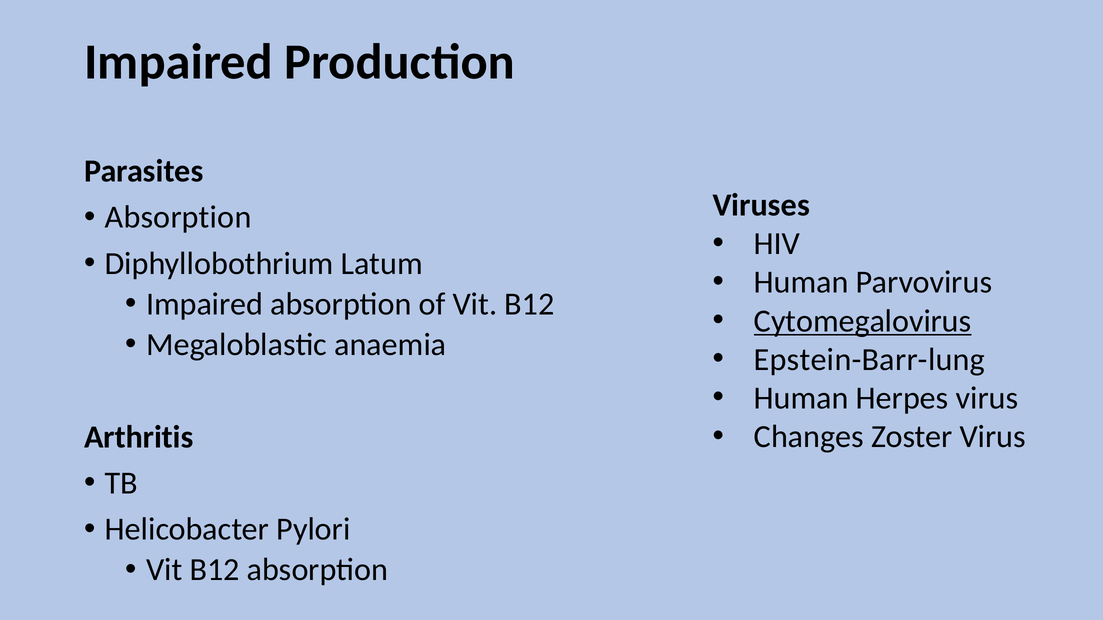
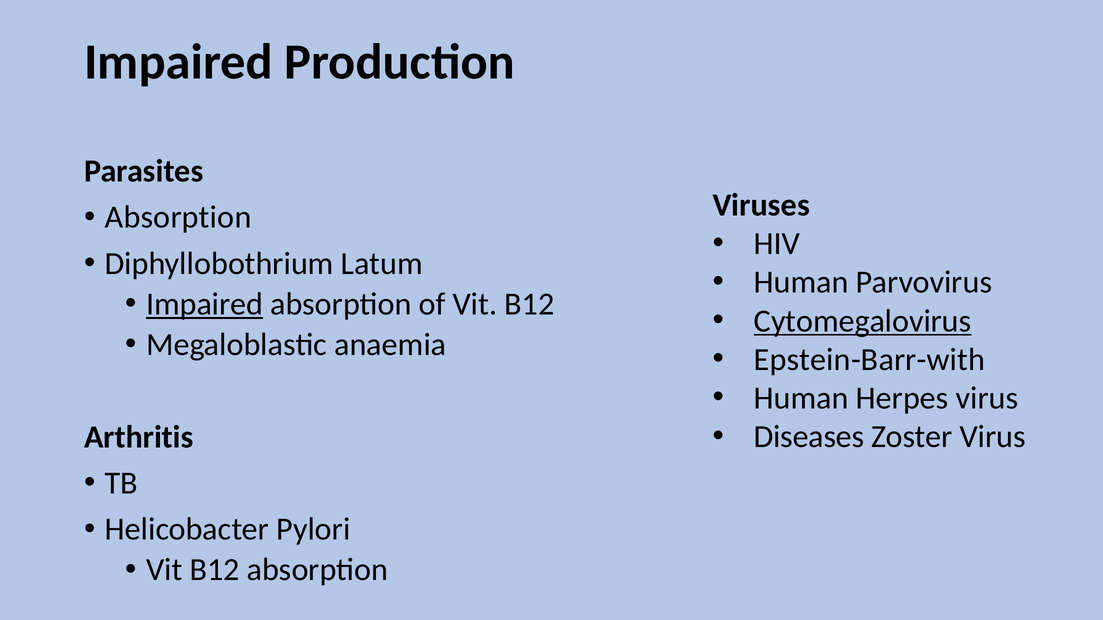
Impaired at (205, 304) underline: none -> present
Epstein-Barr-lung: Epstein-Barr-lung -> Epstein-Barr-with
Changes: Changes -> Diseases
